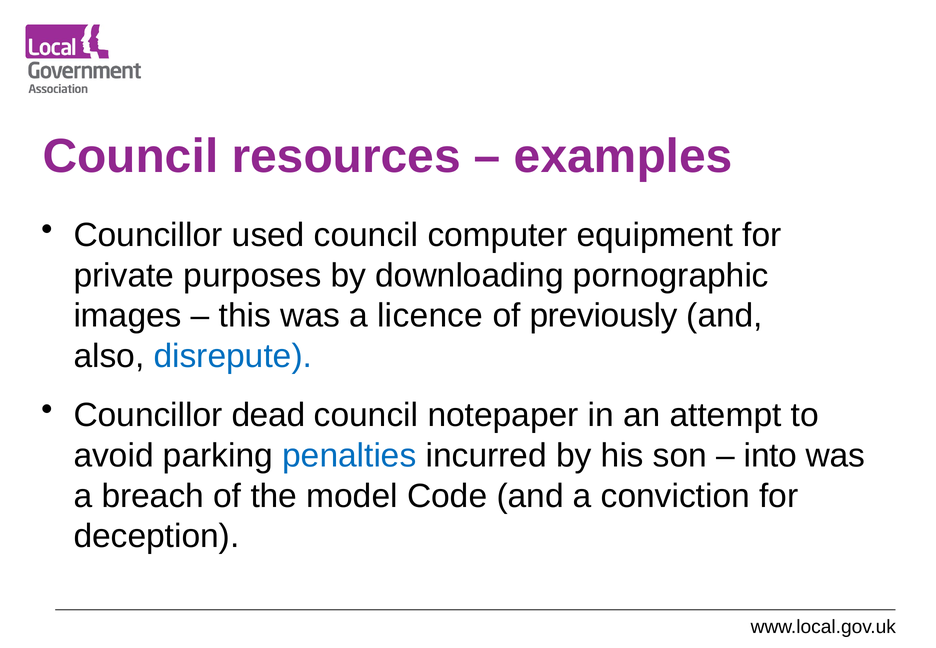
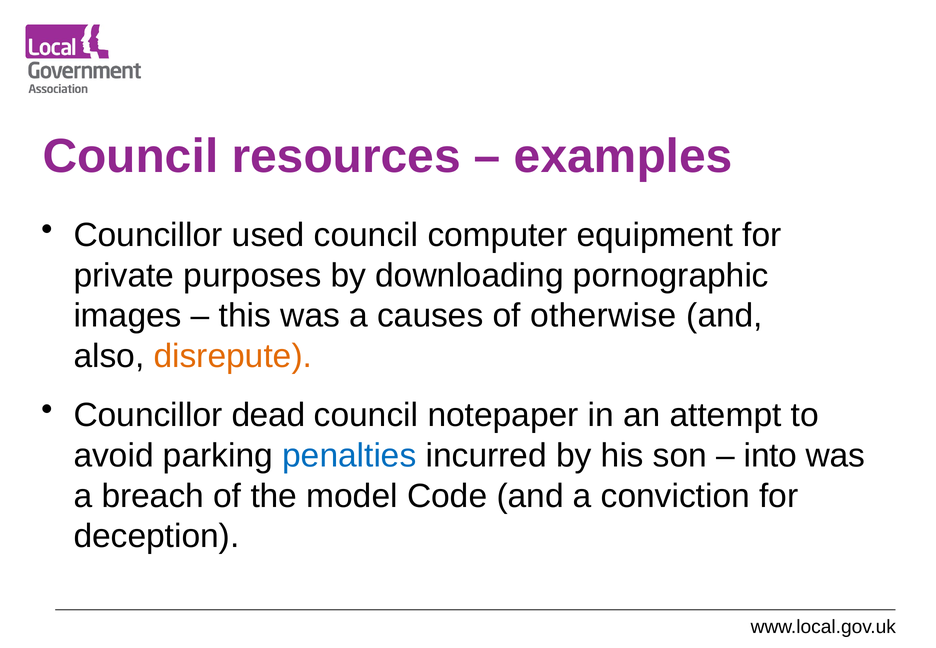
licence: licence -> causes
previously: previously -> otherwise
disrepute colour: blue -> orange
